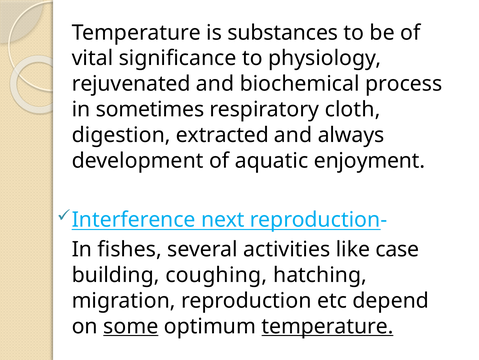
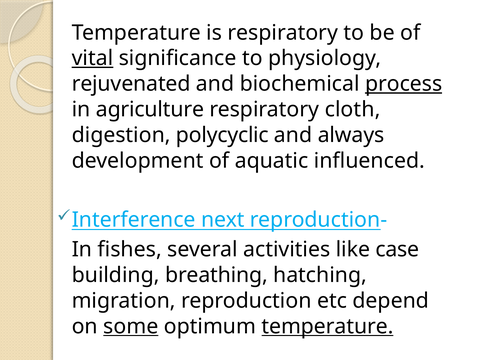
is substances: substances -> respiratory
vital underline: none -> present
process underline: none -> present
sometimes: sometimes -> agriculture
extracted: extracted -> polycyclic
enjoyment: enjoyment -> influenced
coughing: coughing -> breathing
